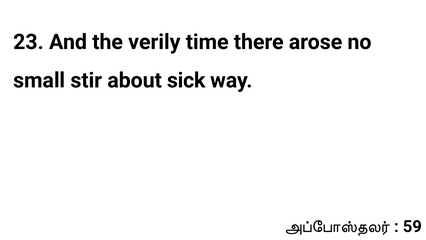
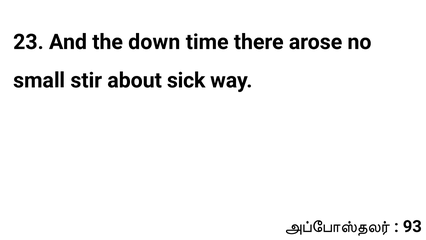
verily: verily -> down
59: 59 -> 93
